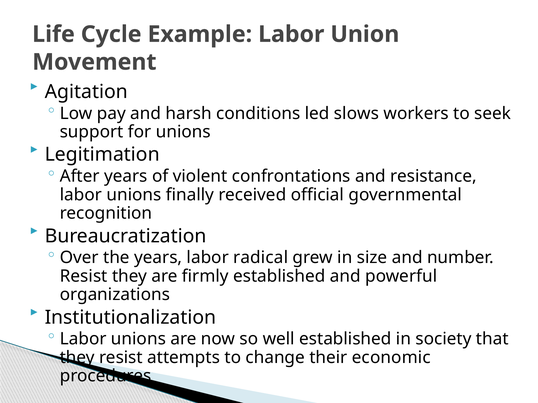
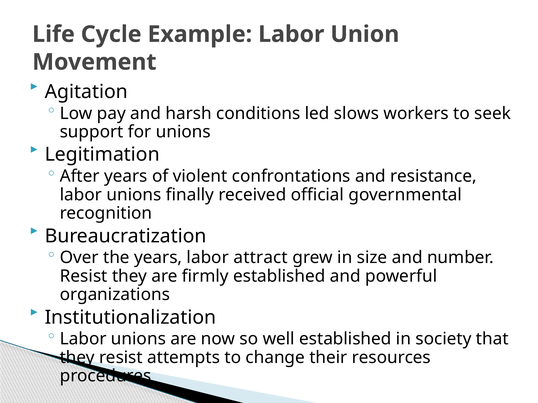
radical: radical -> attract
economic: economic -> resources
